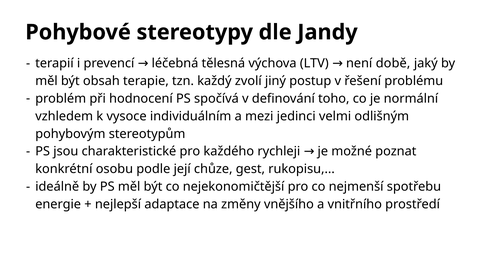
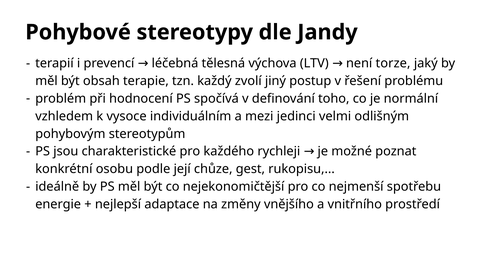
době: době -> torze
